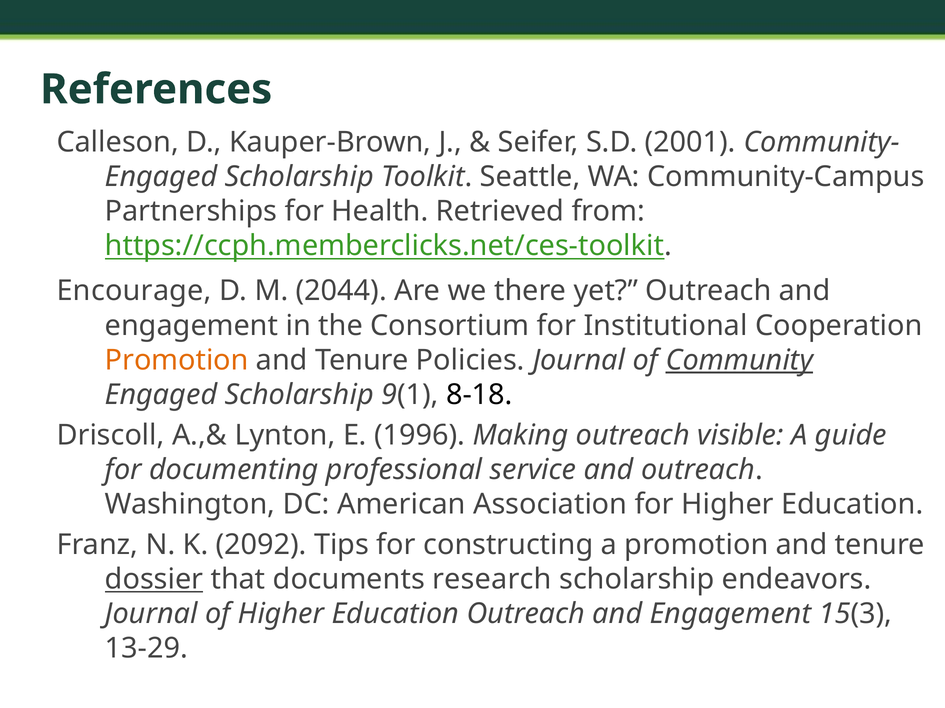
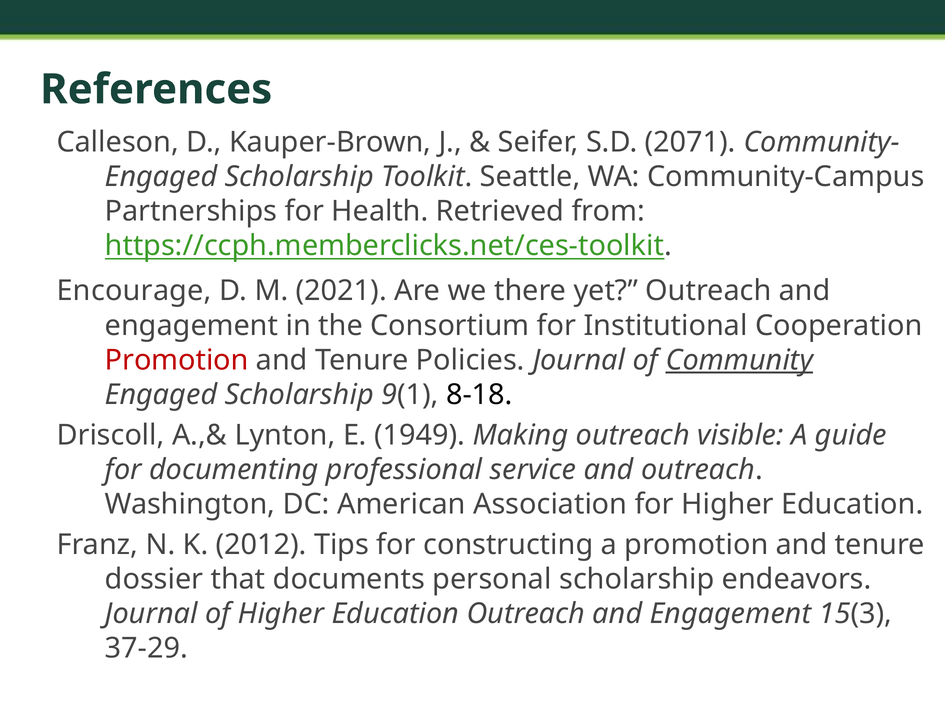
2001: 2001 -> 2071
2044: 2044 -> 2021
Promotion at (177, 361) colour: orange -> red
1996: 1996 -> 1949
2092: 2092 -> 2012
dossier underline: present -> none
research: research -> personal
13-29: 13-29 -> 37-29
